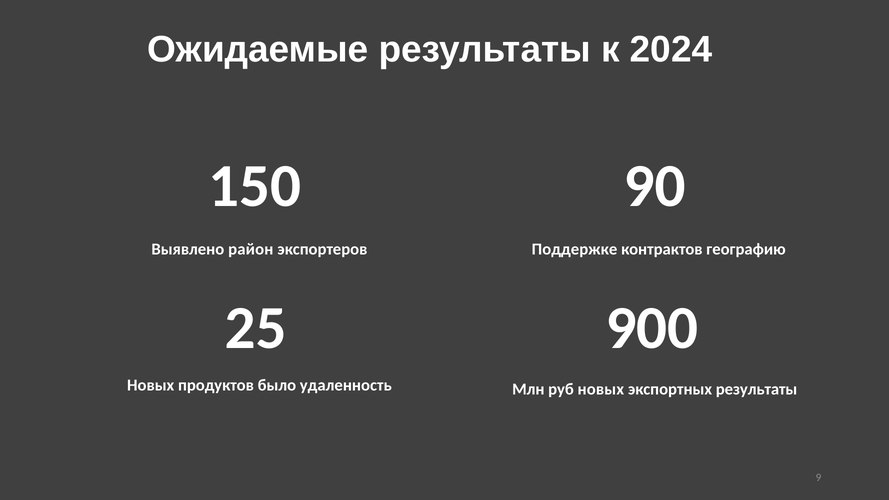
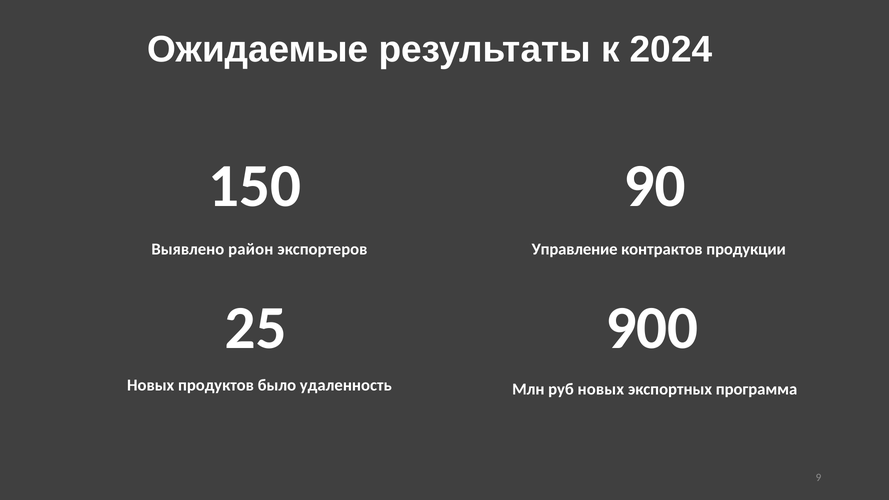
Поддержке: Поддержке -> Управление
географию: географию -> продукции
экспортных результаты: результаты -> программа
